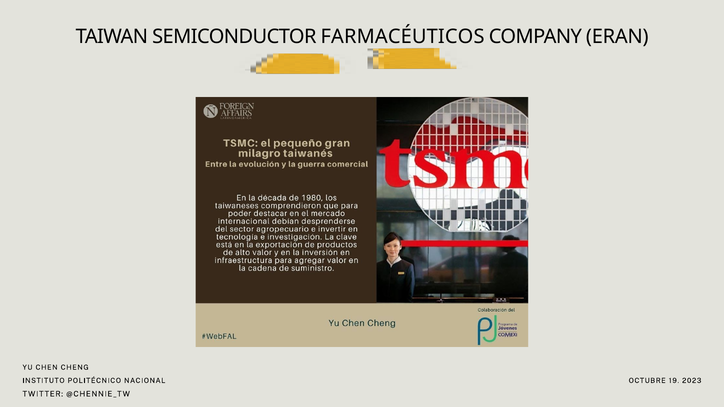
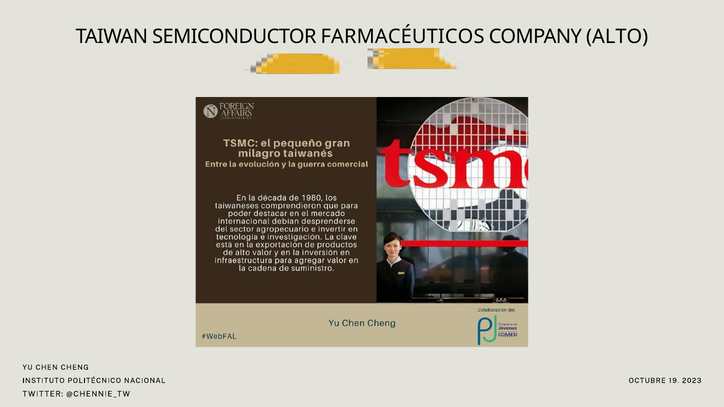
ERAN: ERAN -> ALTO
